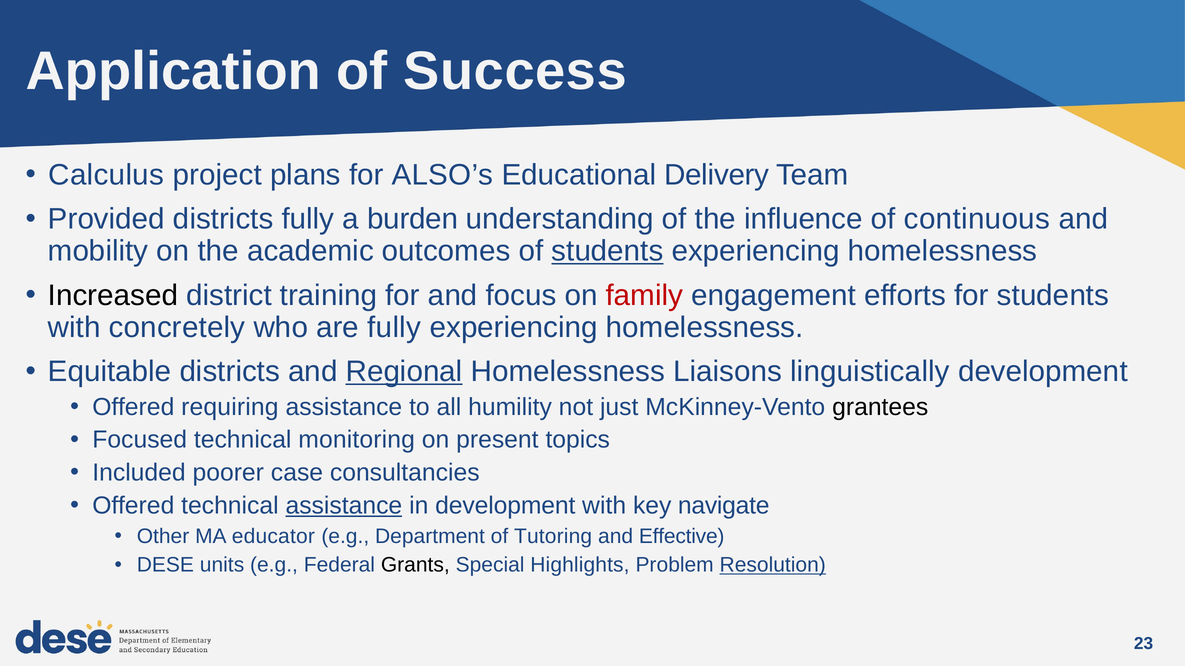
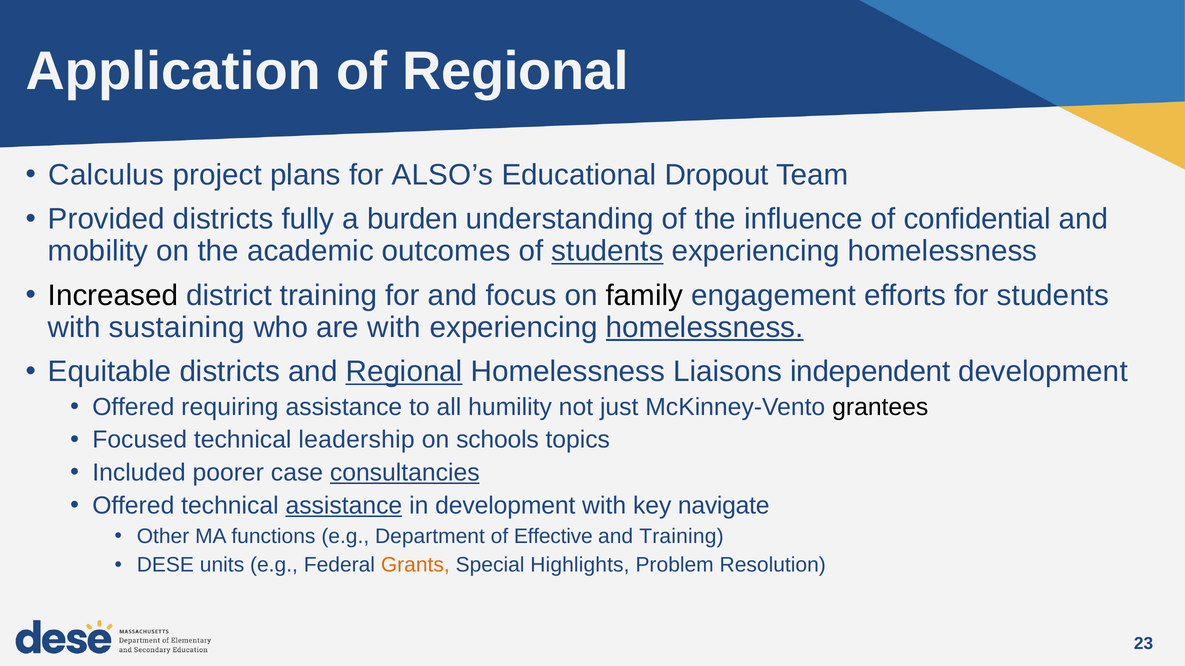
of Success: Success -> Regional
Delivery: Delivery -> Dropout
continuous: continuous -> confidential
family colour: red -> black
concretely: concretely -> sustaining
are fully: fully -> with
homelessness at (705, 328) underline: none -> present
linguistically: linguistically -> independent
monitoring: monitoring -> leadership
present: present -> schools
consultancies underline: none -> present
educator: educator -> functions
Tutoring: Tutoring -> Effective
and Effective: Effective -> Training
Grants colour: black -> orange
Resolution underline: present -> none
